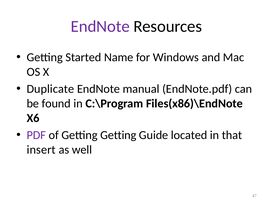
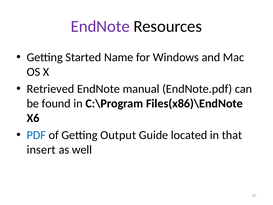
Duplicate: Duplicate -> Retrieved
PDF colour: purple -> blue
Getting Getting: Getting -> Output
